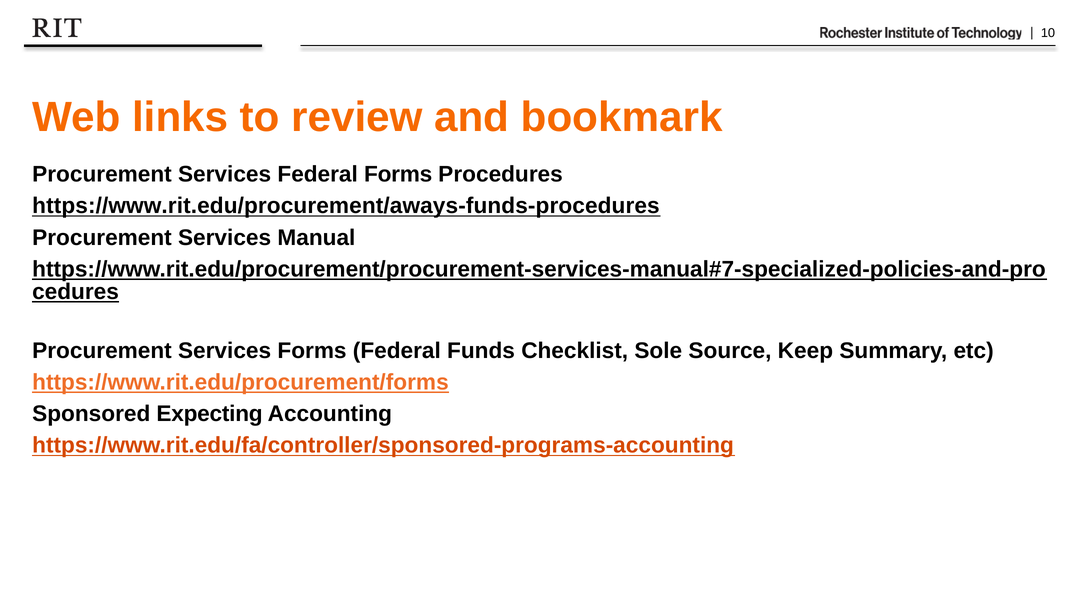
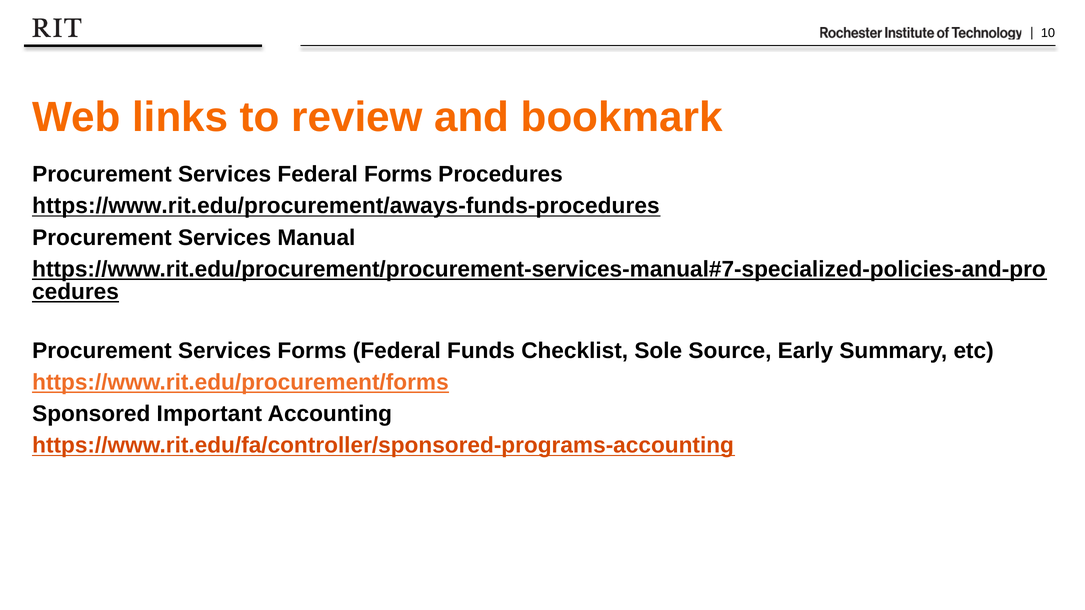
Keep: Keep -> Early
Expecting: Expecting -> Important
